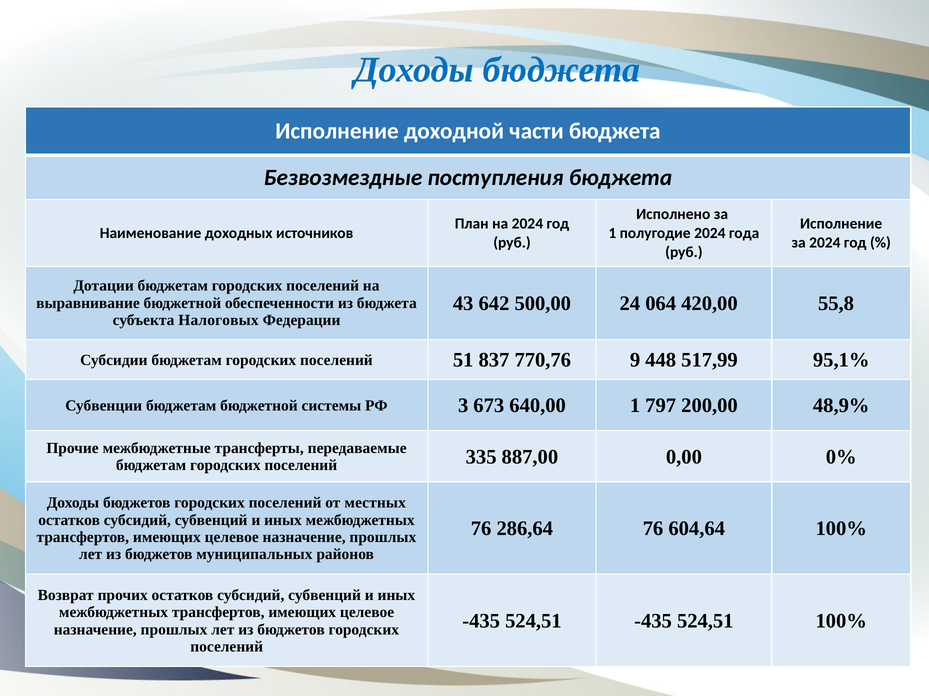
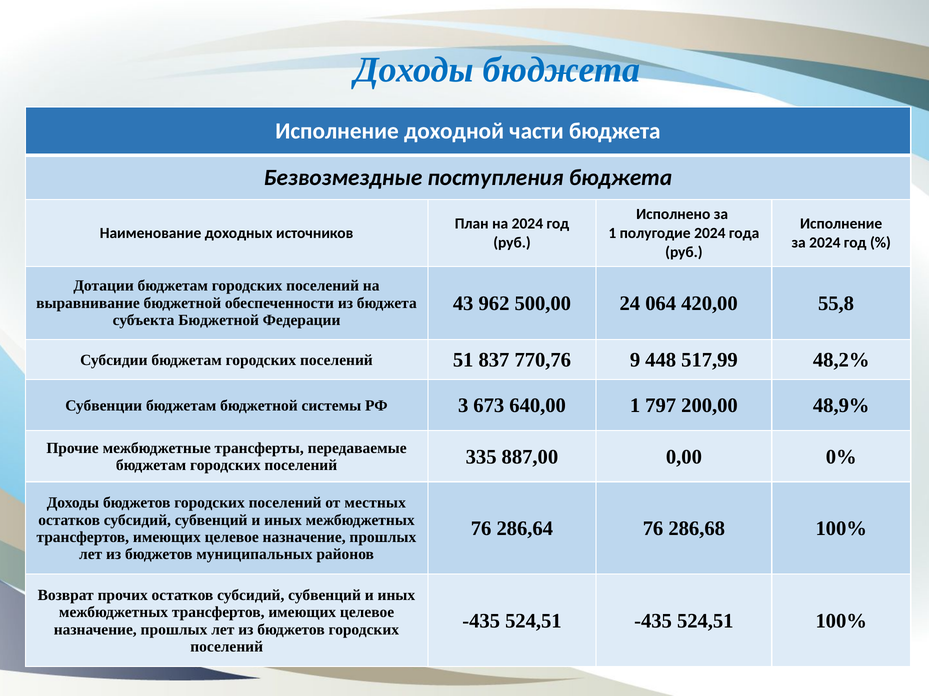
642: 642 -> 962
субъекта Налоговых: Налоговых -> Бюджетной
95,1%: 95,1% -> 48,2%
604,64: 604,64 -> 286,68
